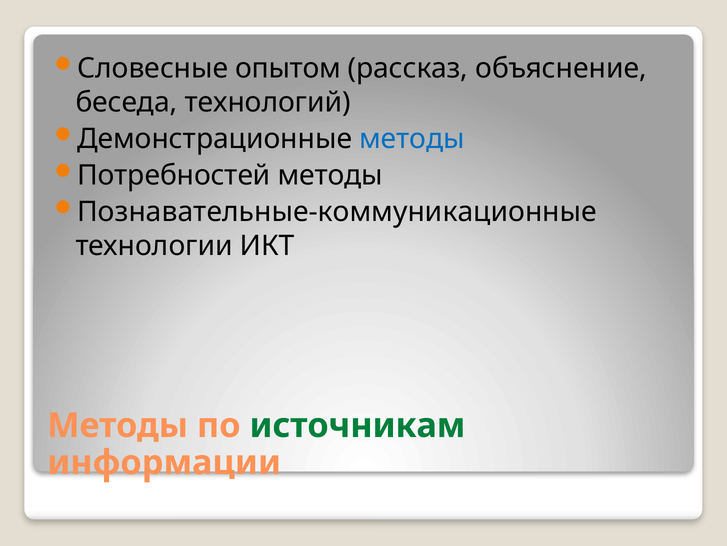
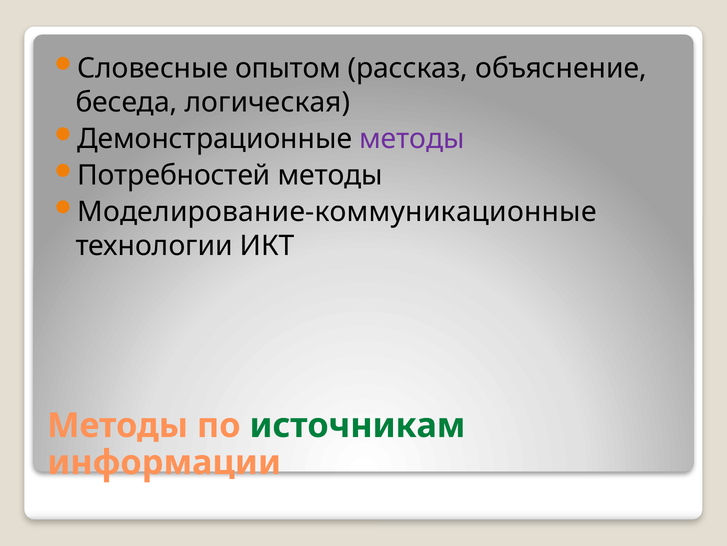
технологий: технологий -> логическая
методы at (412, 139) colour: blue -> purple
Познавательные-коммуникационные: Познавательные-коммуникационные -> Моделирование-коммуникационные
